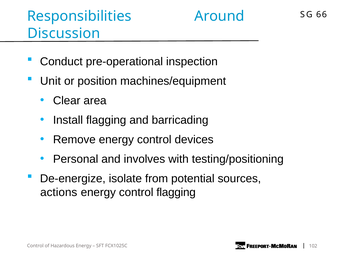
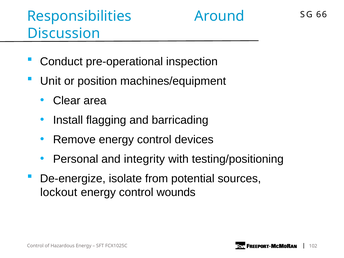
involves: involves -> integrity
actions: actions -> lockout
control flagging: flagging -> wounds
